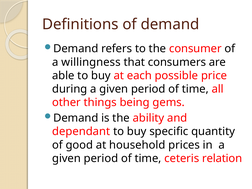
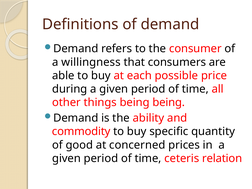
being gems: gems -> being
dependant: dependant -> commodity
household: household -> concerned
